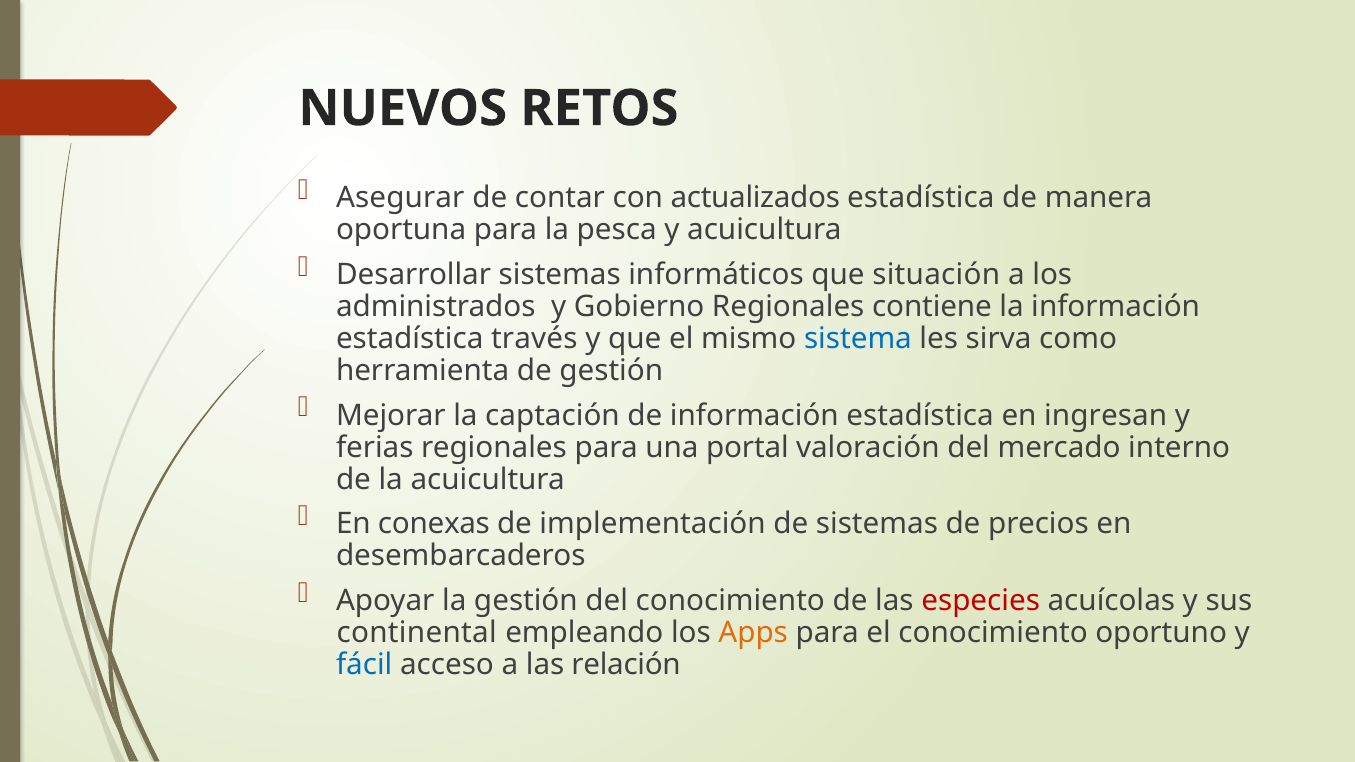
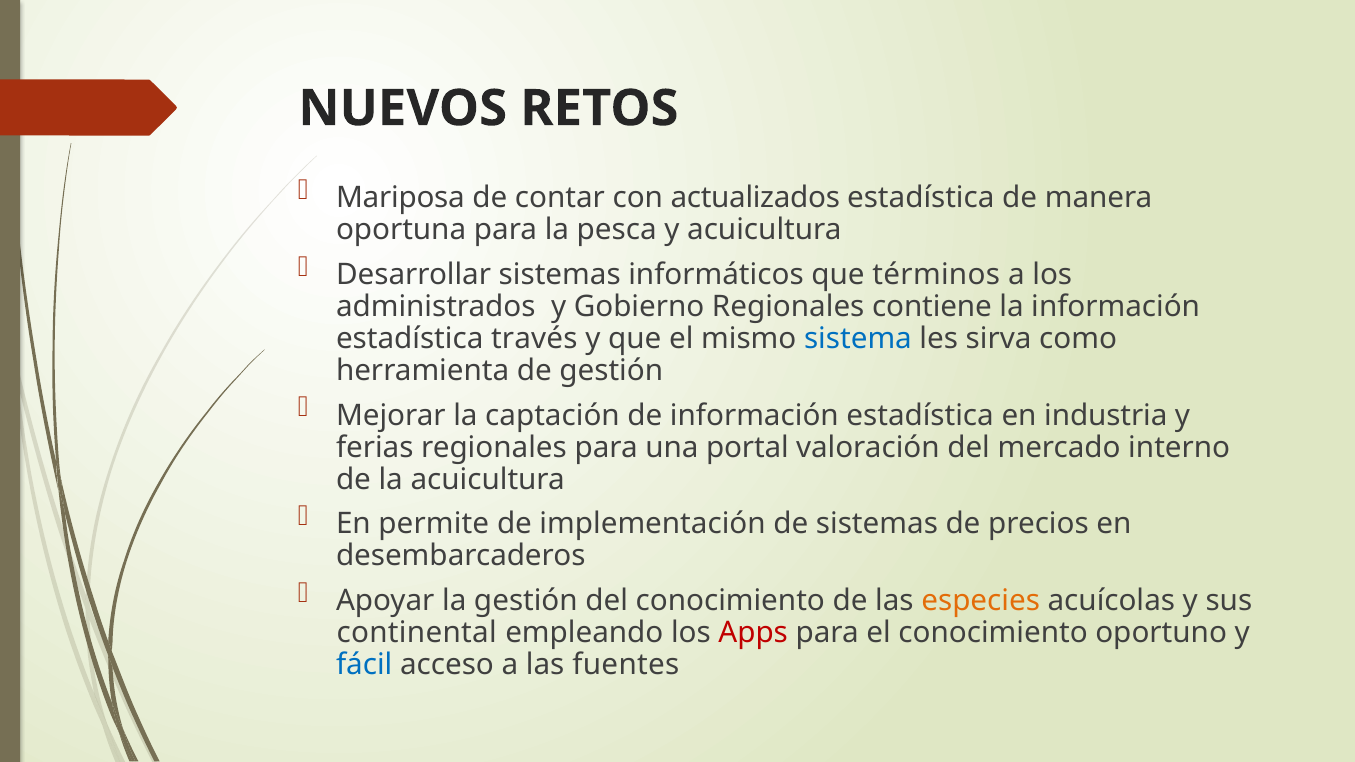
Asegurar: Asegurar -> Mariposa
situación: situación -> términos
ingresan: ingresan -> industria
conexas: conexas -> permite
especies colour: red -> orange
Apps colour: orange -> red
relación: relación -> fuentes
